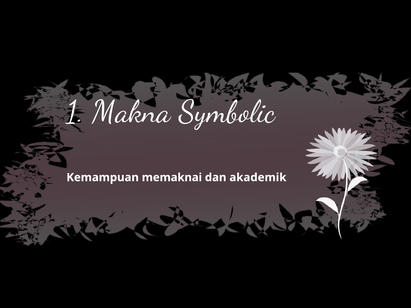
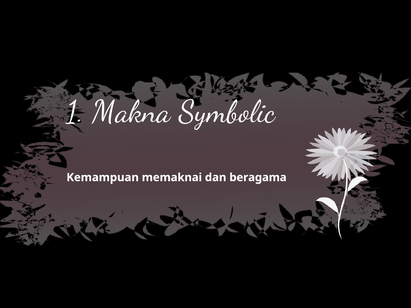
akademik: akademik -> beragama
